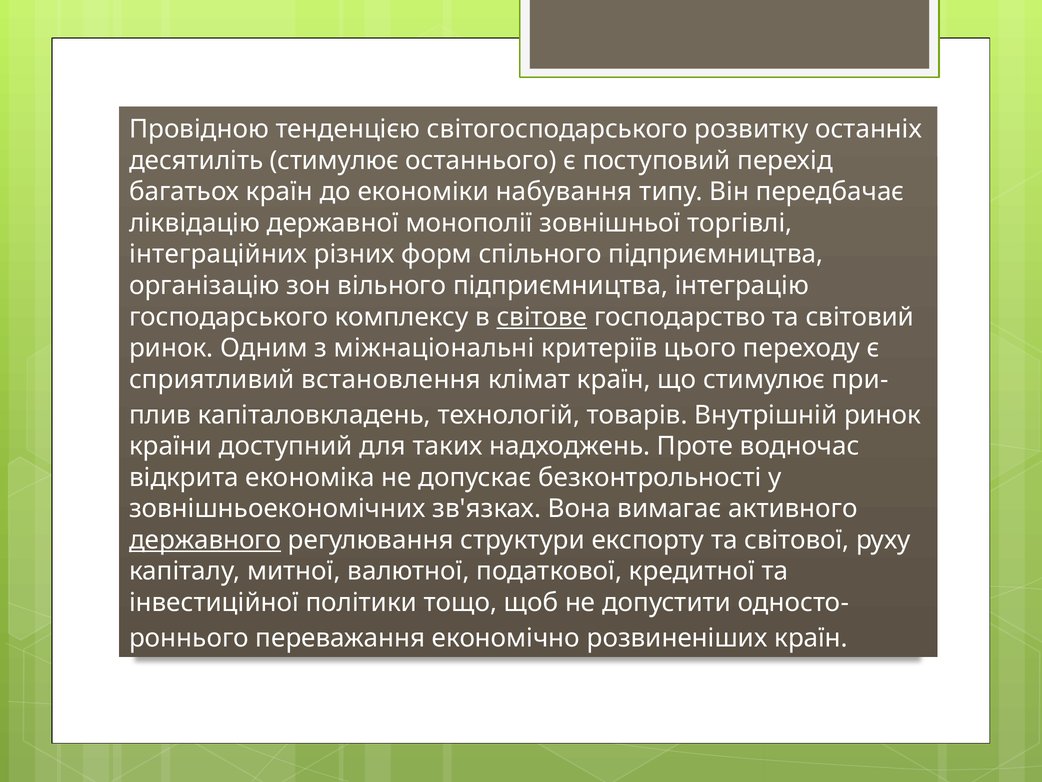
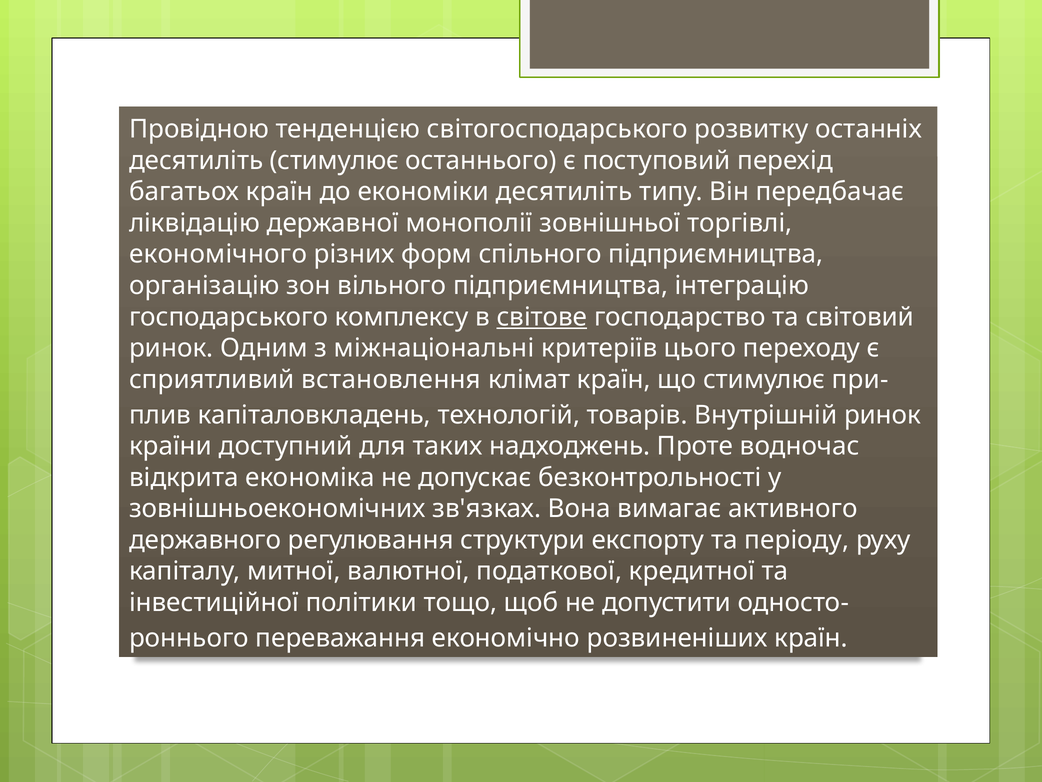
економіки набування: набування -> десятиліть
інтеграційних: інтеграційних -> економічного
державного underline: present -> none
світової: світової -> періоду
